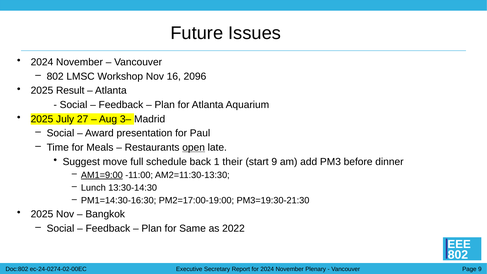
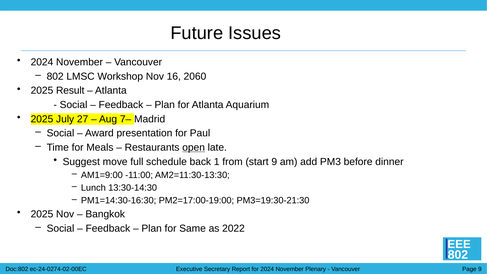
2096: 2096 -> 2060
3–: 3– -> 7–
their: their -> from
AM1=9:00 underline: present -> none
